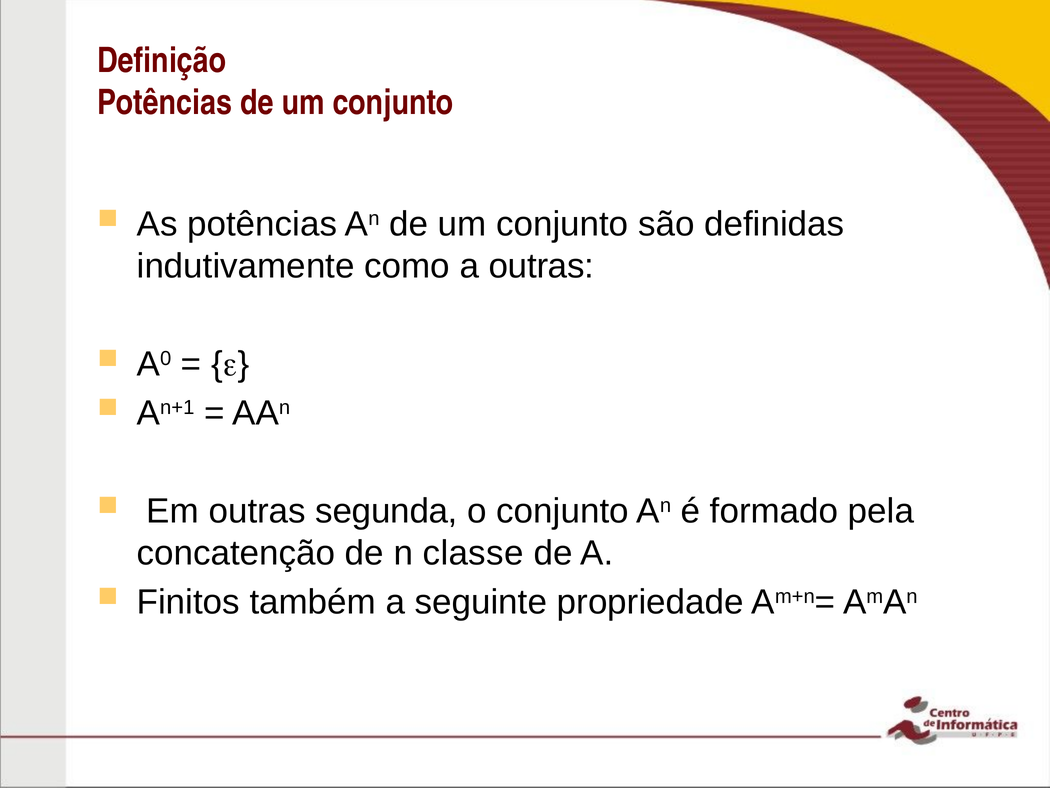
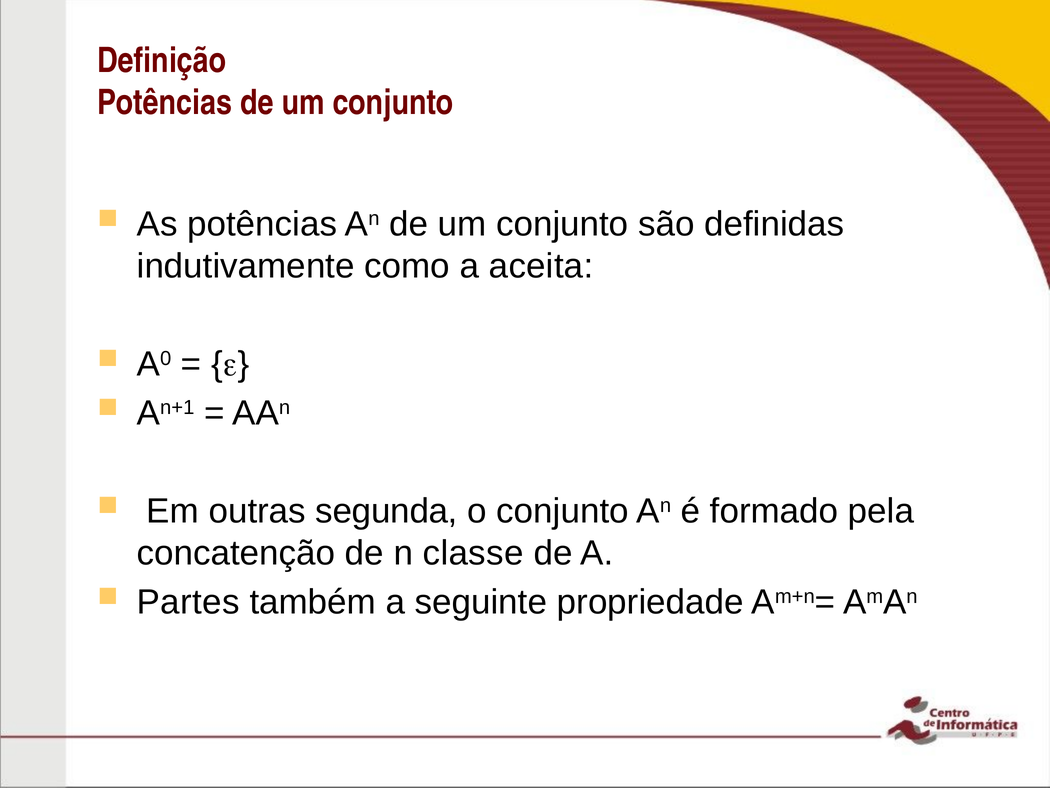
a outras: outras -> aceita
Finitos: Finitos -> Partes
